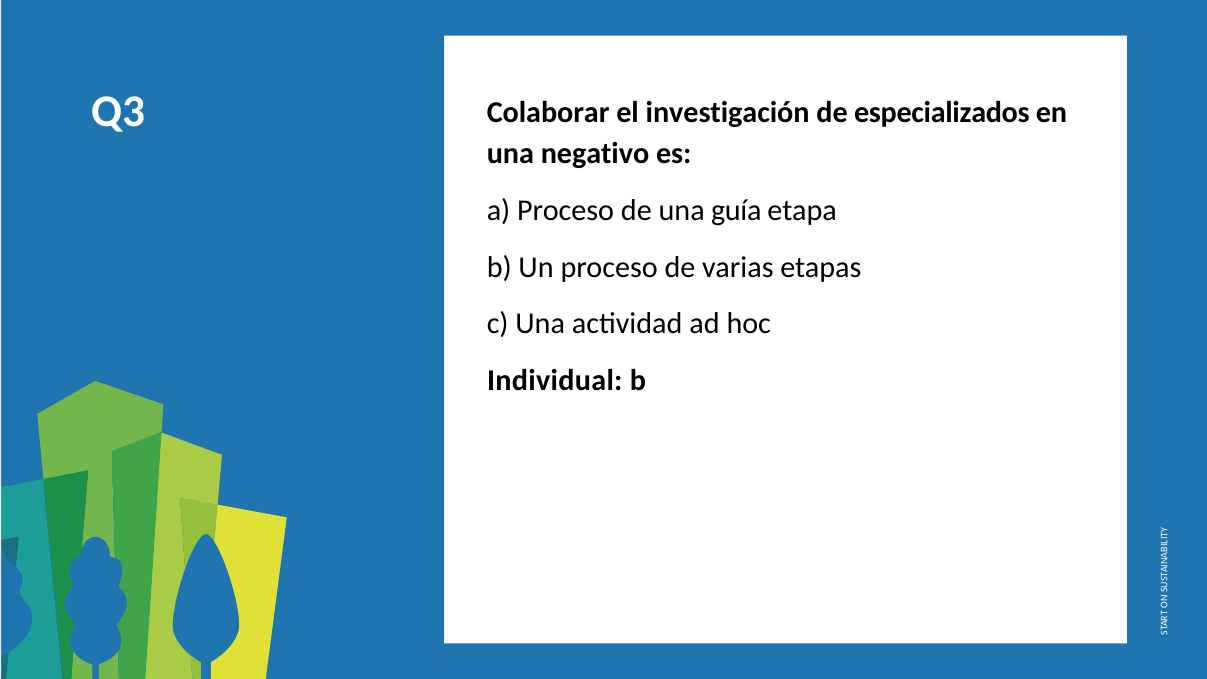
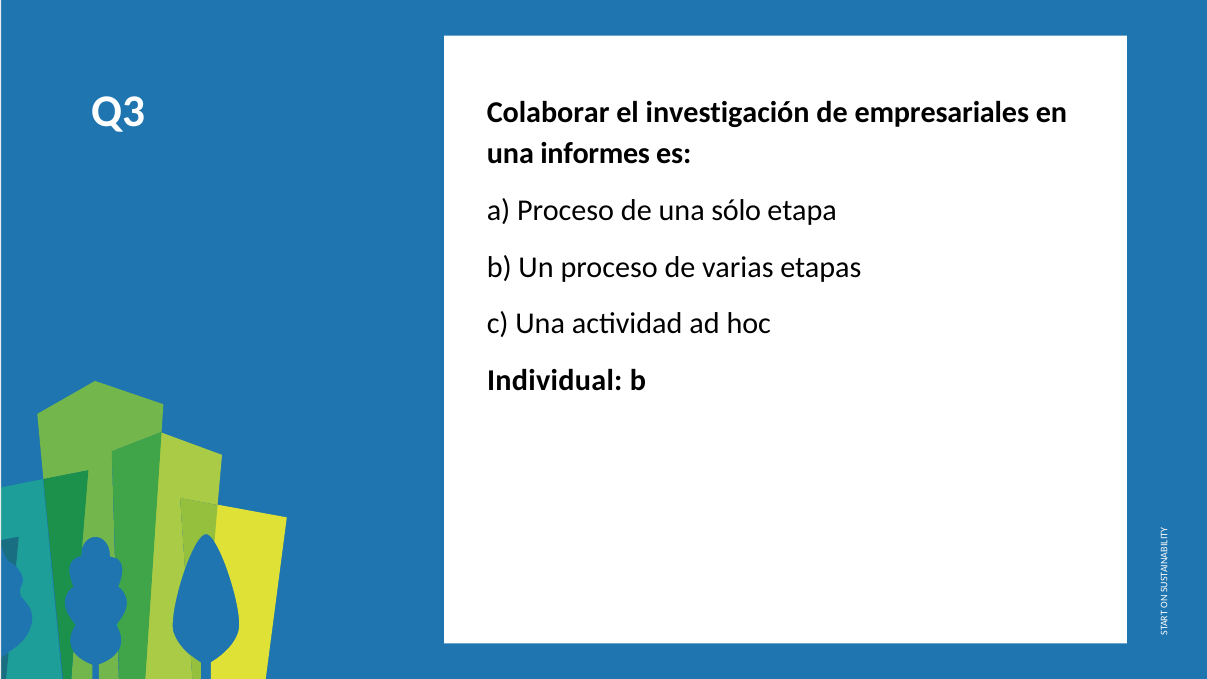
especializados: especializados -> empresariales
negativo: negativo -> informes
guía: guía -> sólo
